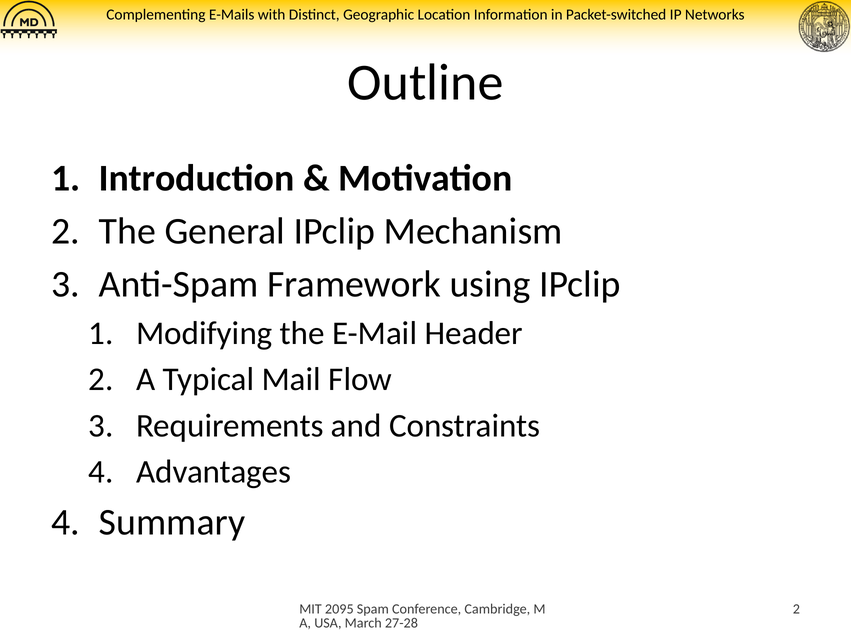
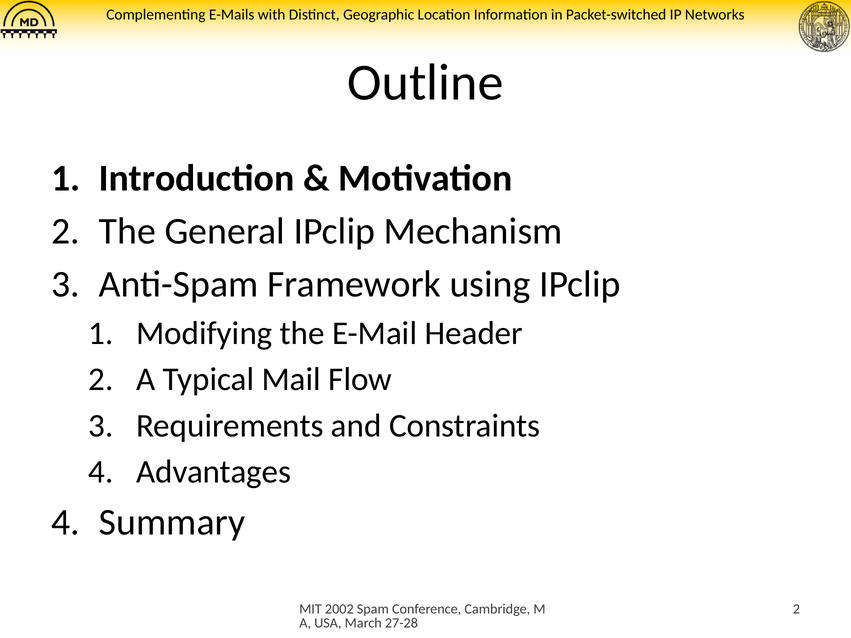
2095: 2095 -> 2002
